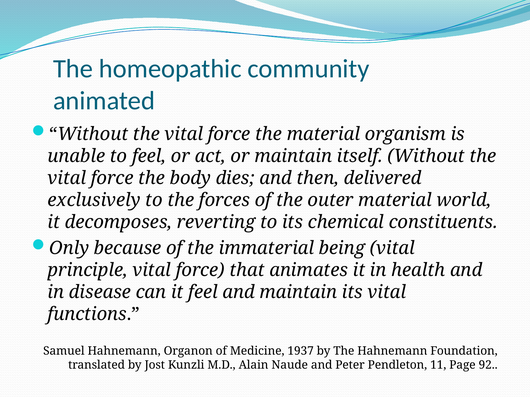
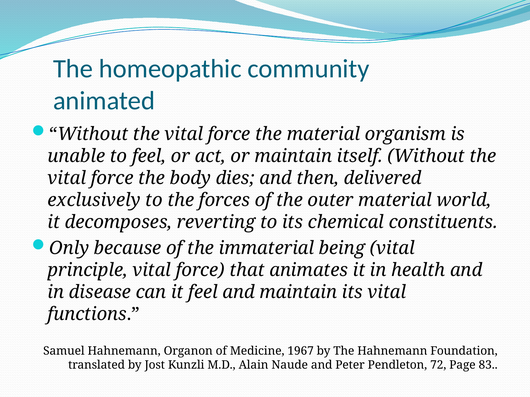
1937: 1937 -> 1967
11: 11 -> 72
92: 92 -> 83
